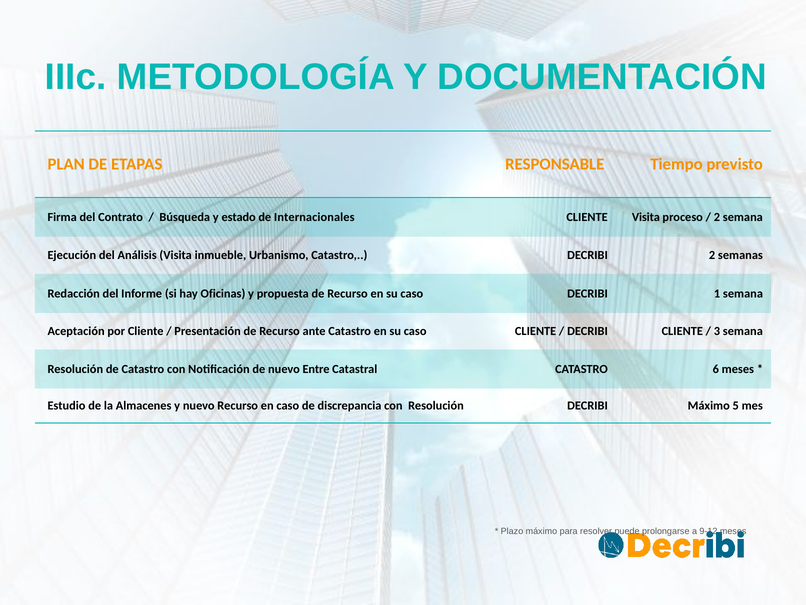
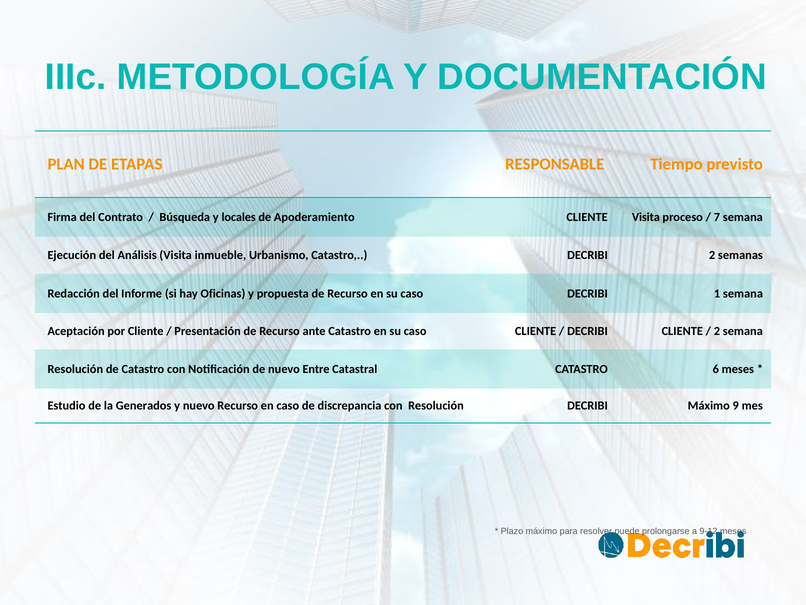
estado: estado -> locales
Internacionales: Internacionales -> Apoderamiento
2 at (717, 217): 2 -> 7
3 at (717, 331): 3 -> 2
Almacenes: Almacenes -> Generados
5: 5 -> 9
